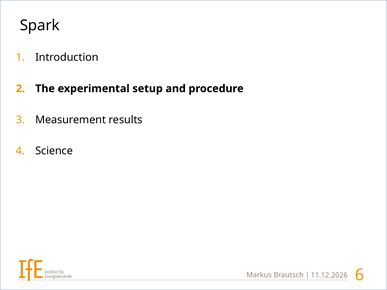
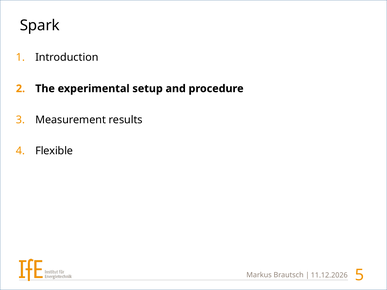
Science: Science -> Flexible
6: 6 -> 5
